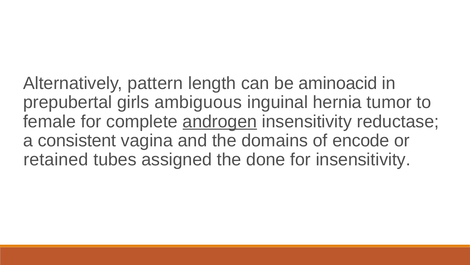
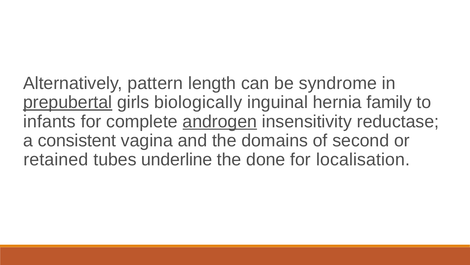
aminoacid: aminoacid -> syndrome
prepubertal underline: none -> present
ambiguous: ambiguous -> biologically
tumor: tumor -> family
female: female -> infants
encode: encode -> second
assigned: assigned -> underline
for insensitivity: insensitivity -> localisation
